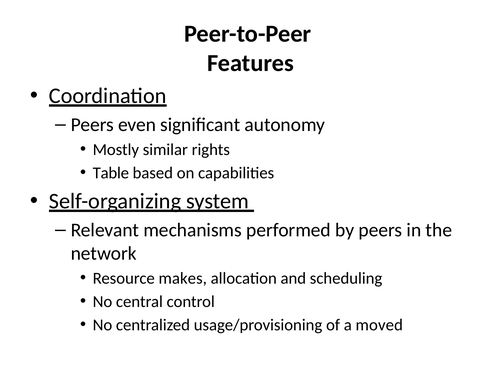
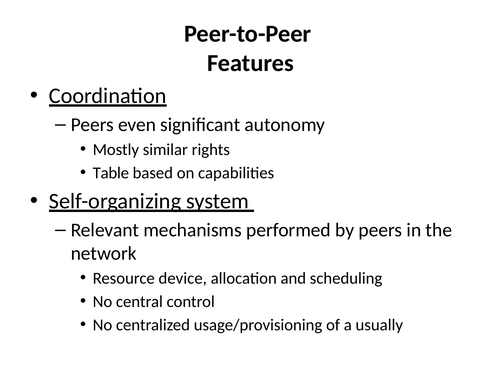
makes: makes -> device
moved: moved -> usually
